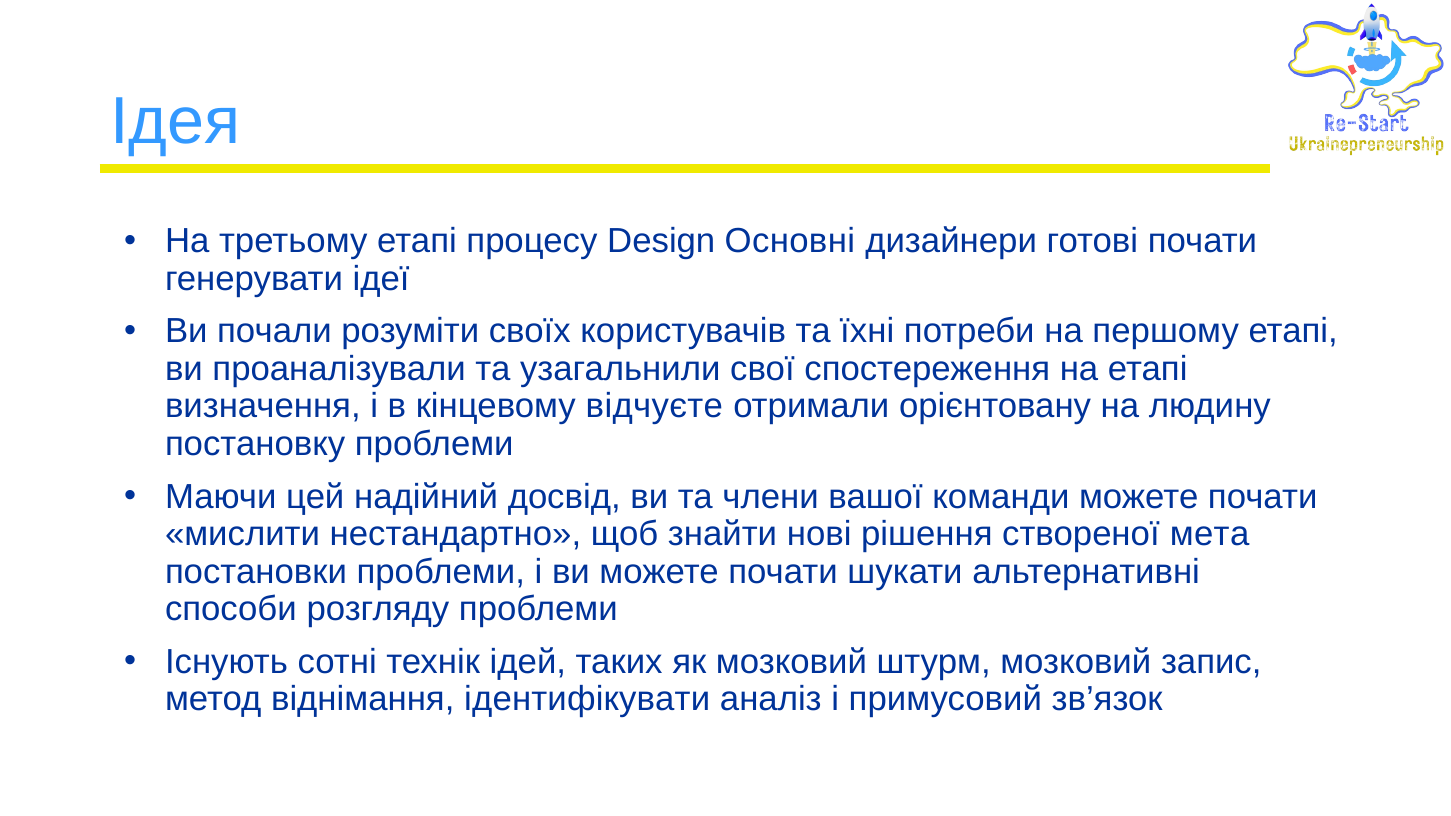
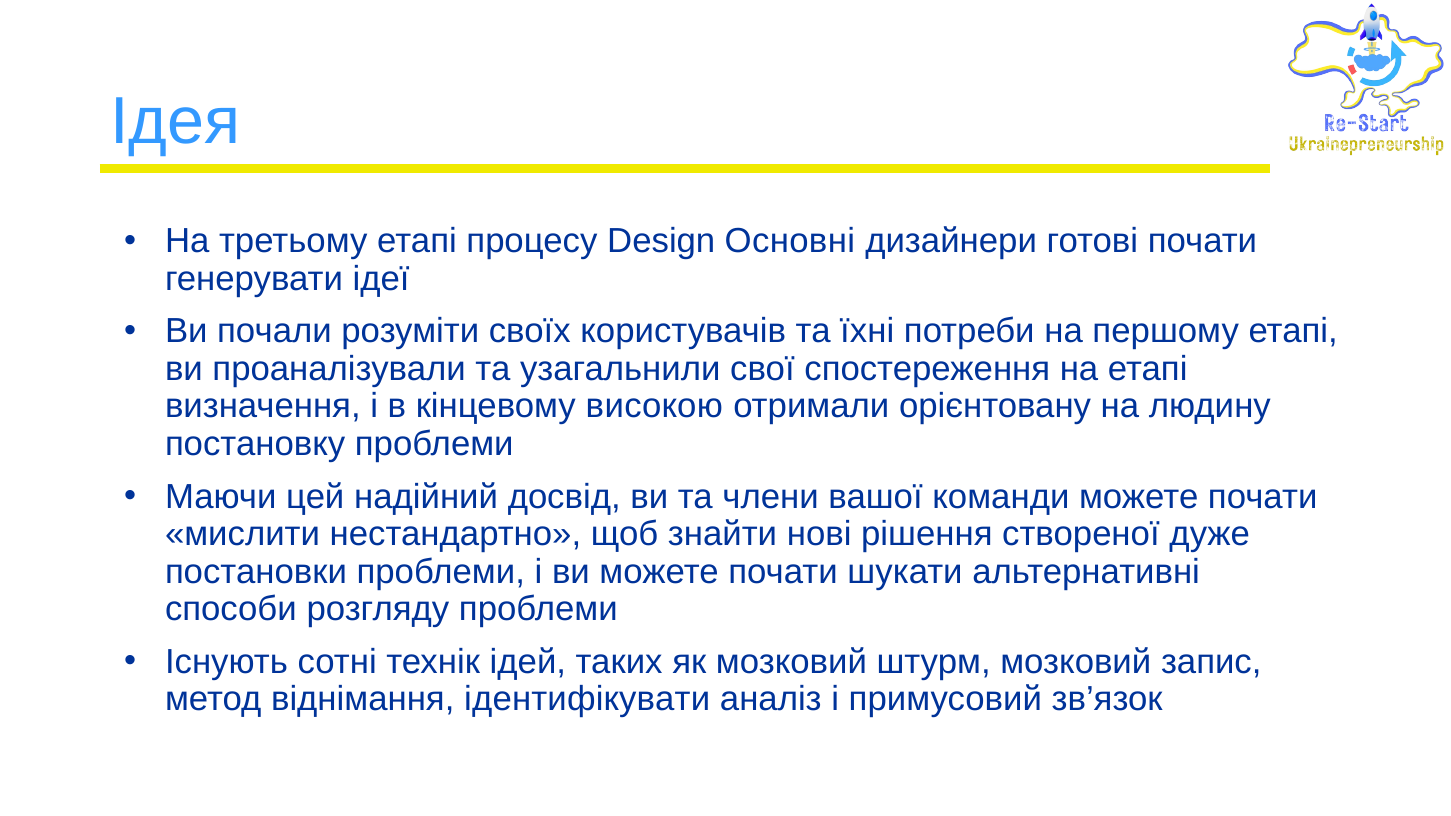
відчуєте: відчуєте -> високою
мета: мета -> дуже
